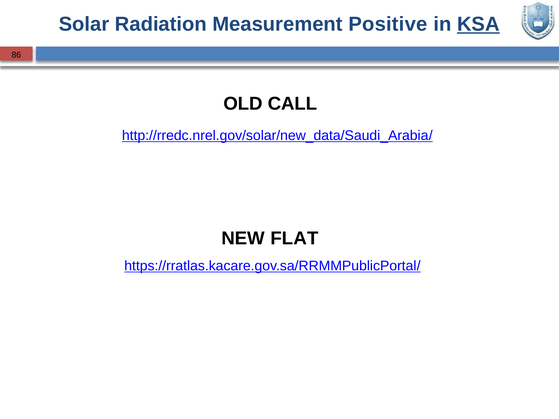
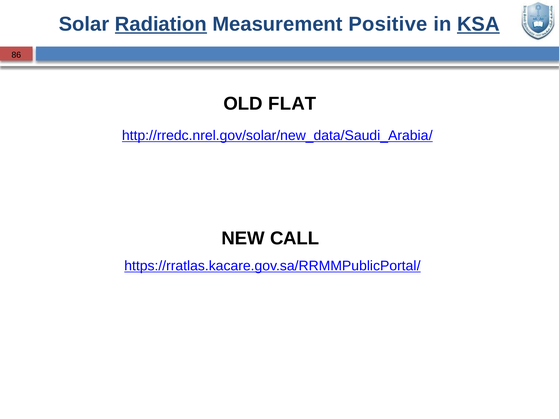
Radiation underline: none -> present
CALL: CALL -> FLAT
FLAT: FLAT -> CALL
